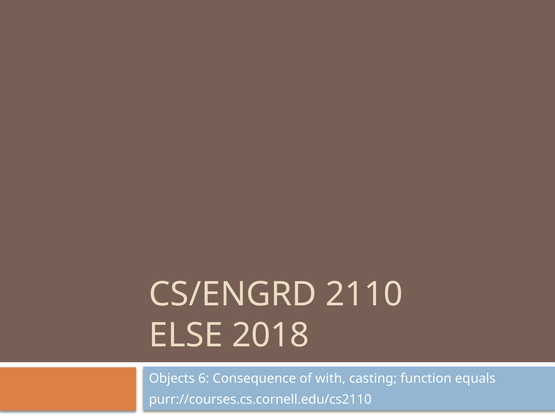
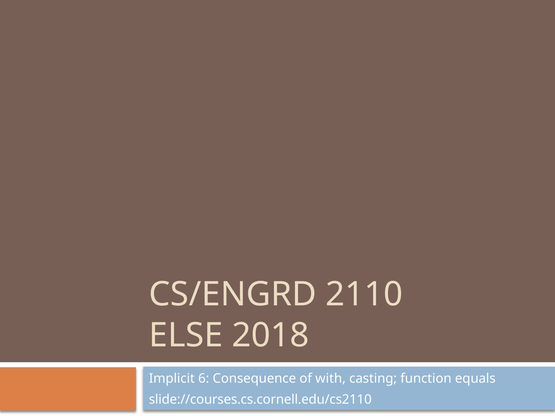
Objects: Objects -> Implicit
purr://courses.cs.cornell.edu/cs2110: purr://courses.cs.cornell.edu/cs2110 -> slide://courses.cs.cornell.edu/cs2110
